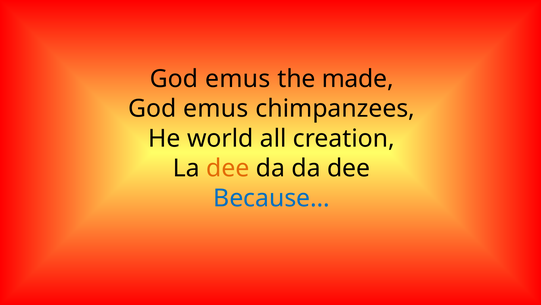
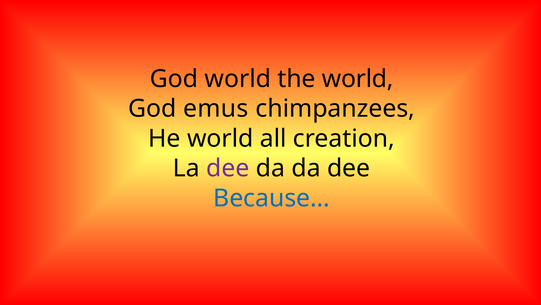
emus at (238, 79): emus -> world
the made: made -> world
dee at (228, 168) colour: orange -> purple
